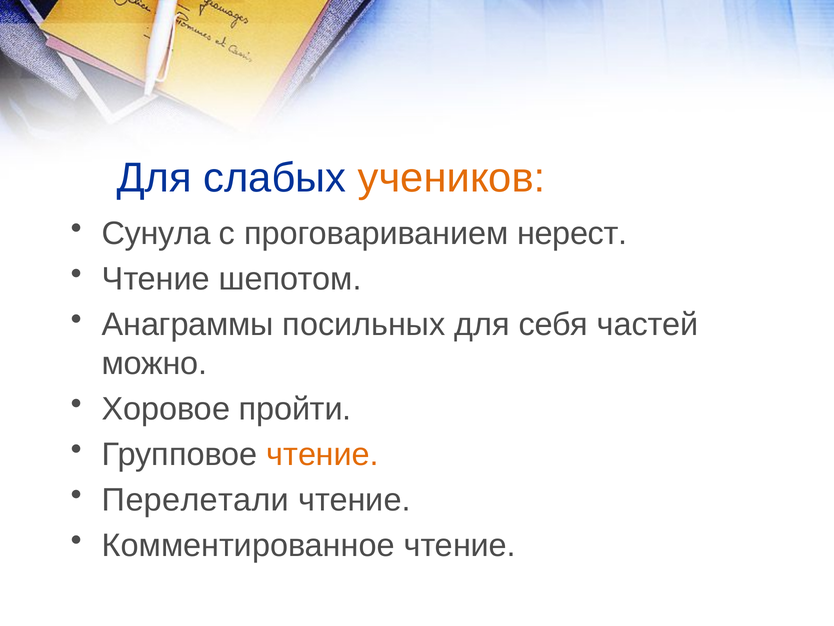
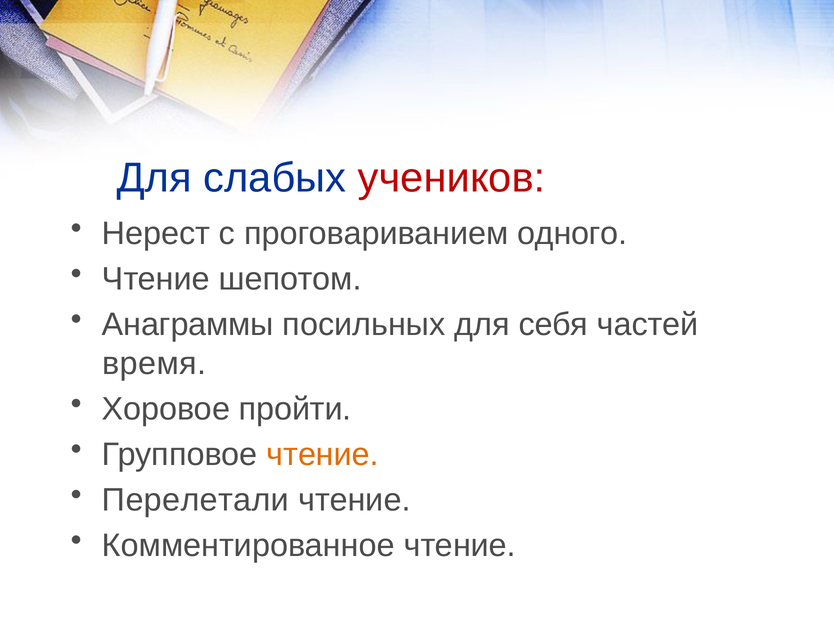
учеников colour: orange -> red
Сунула: Сунула -> Нерест
нерест: нерест -> одного
можно: можно -> время
